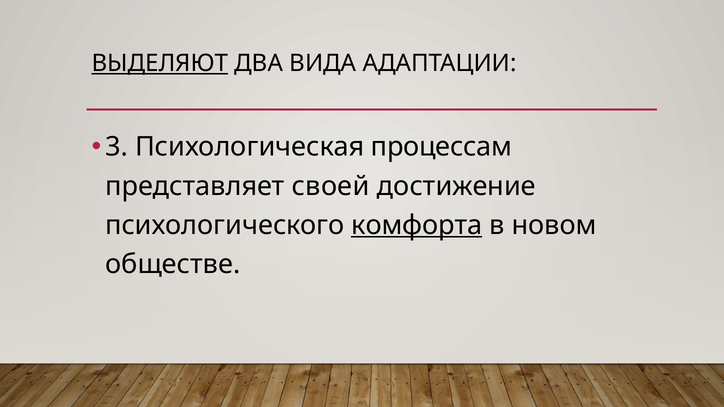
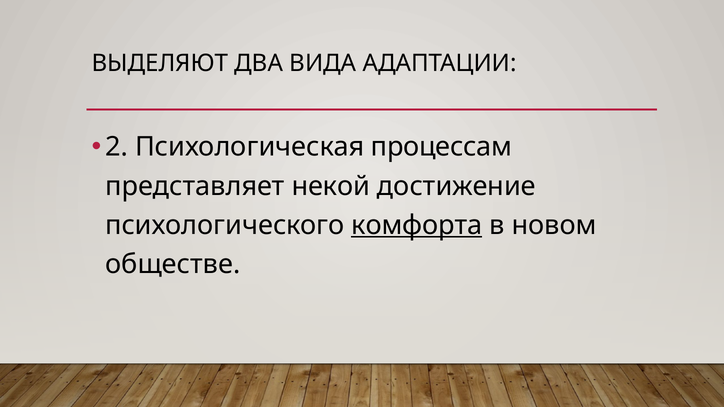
ВЫДЕЛЯЮТ underline: present -> none
3: 3 -> 2
своей: своей -> некой
